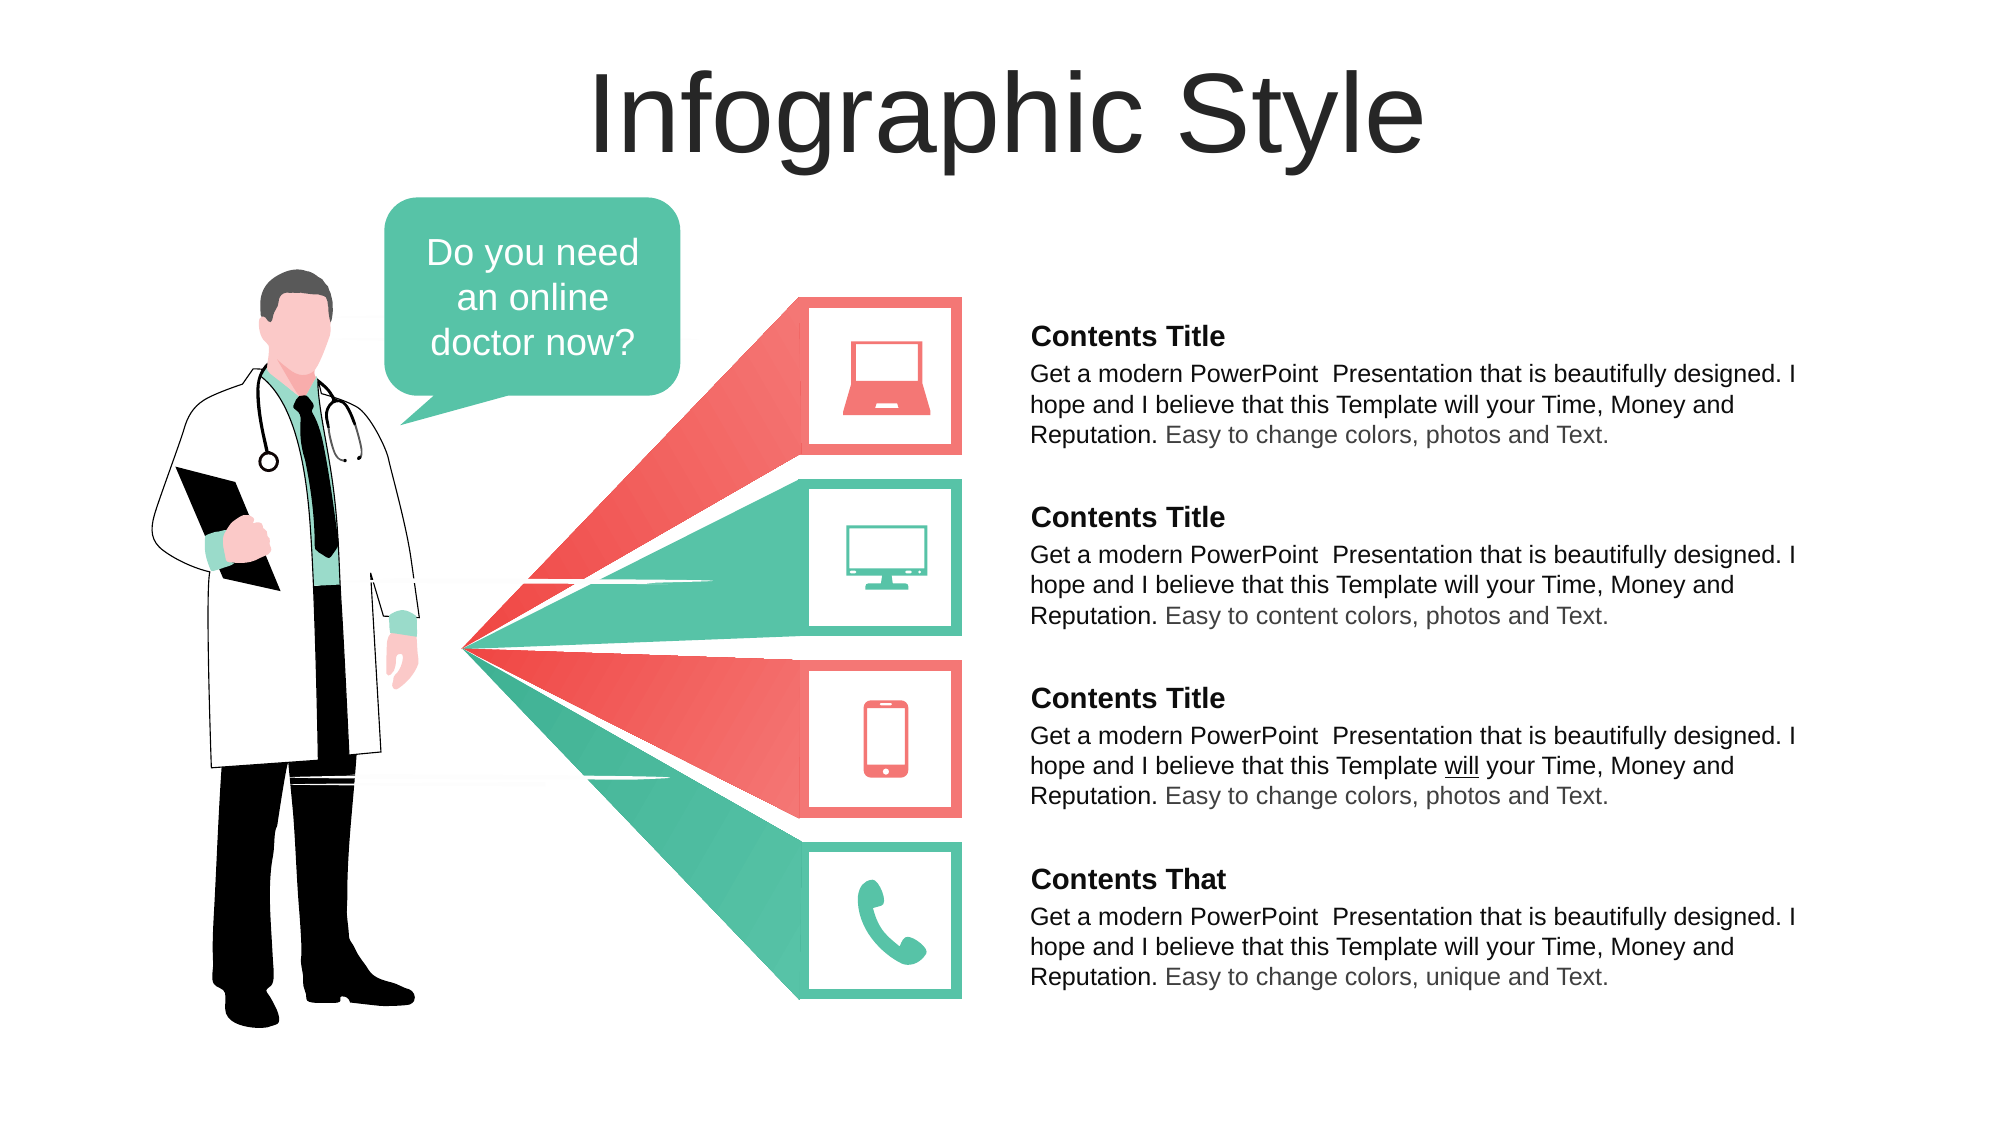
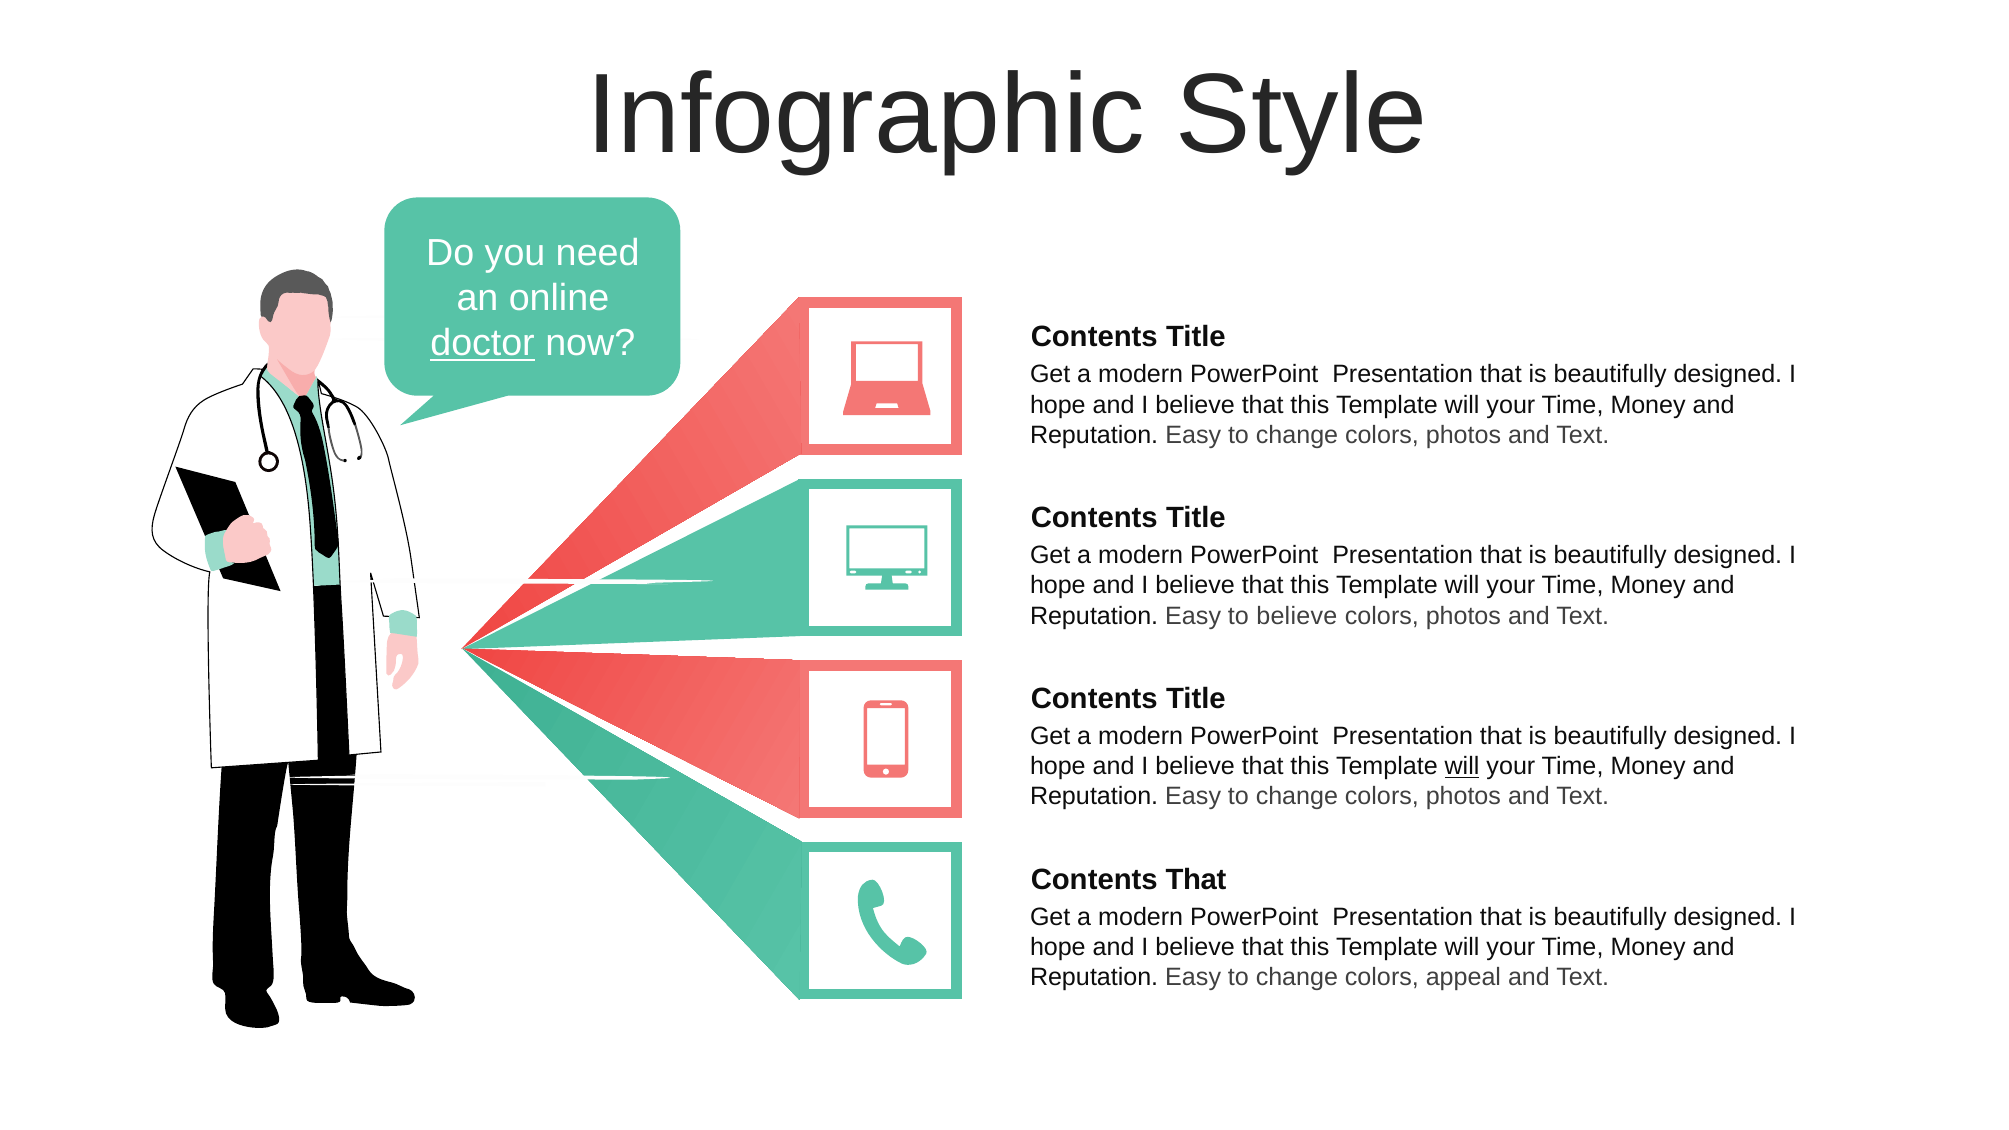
doctor underline: none -> present
to content: content -> believe
unique: unique -> appeal
